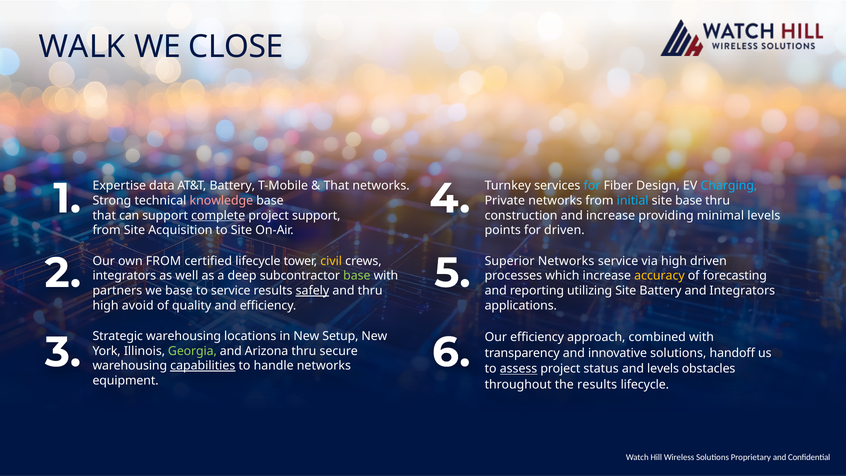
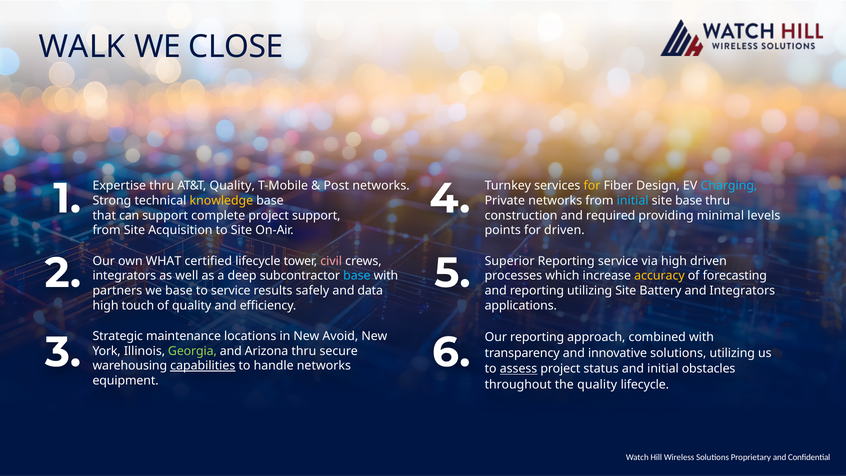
data at (162, 186): data -> thru
AT&T Battery: Battery -> Quality
That at (336, 186): That -> Post
for at (592, 186) colour: light blue -> yellow
knowledge colour: pink -> yellow
complete underline: present -> none
and increase: increase -> required
own FROM: FROM -> WHAT
civil colour: yellow -> pink
Networks at (566, 261): Networks -> Reporting
base at (357, 276) colour: light green -> light blue
safely underline: present -> none
and thru: thru -> data
avoid: avoid -> touch
warehousing at (184, 336): warehousing -> maintenance
Setup: Setup -> Avoid
efficiency at (537, 337): efficiency -> reporting
solutions handoff: handoff -> utilizing
and levels: levels -> initial
the results: results -> quality
